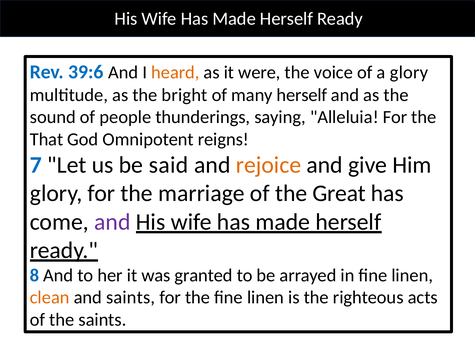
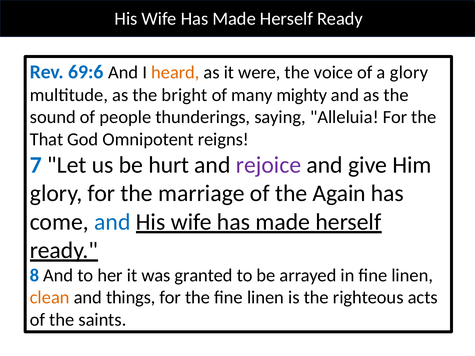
39:6: 39:6 -> 69:6
many herself: herself -> mighty
said: said -> hurt
rejoice colour: orange -> purple
Great: Great -> Again
and at (112, 222) colour: purple -> blue
and saints: saints -> things
